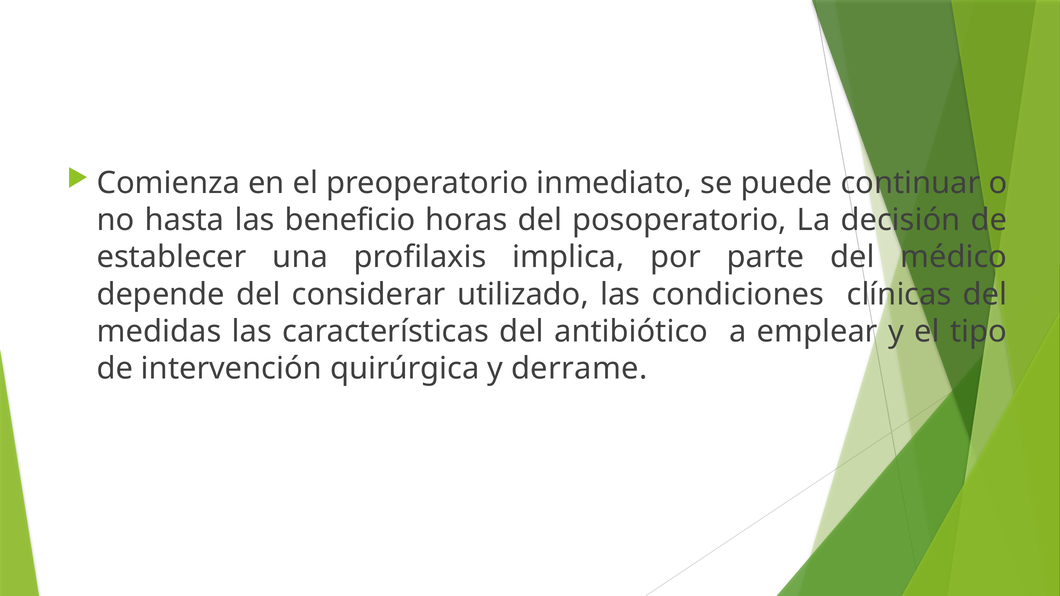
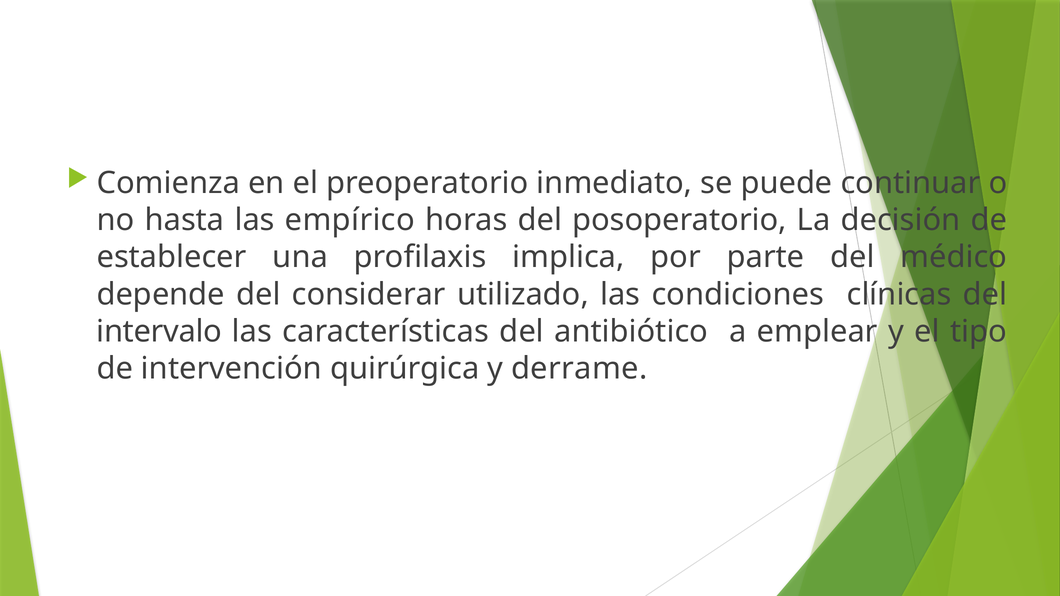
beneficio: beneficio -> empírico
medidas: medidas -> intervalo
